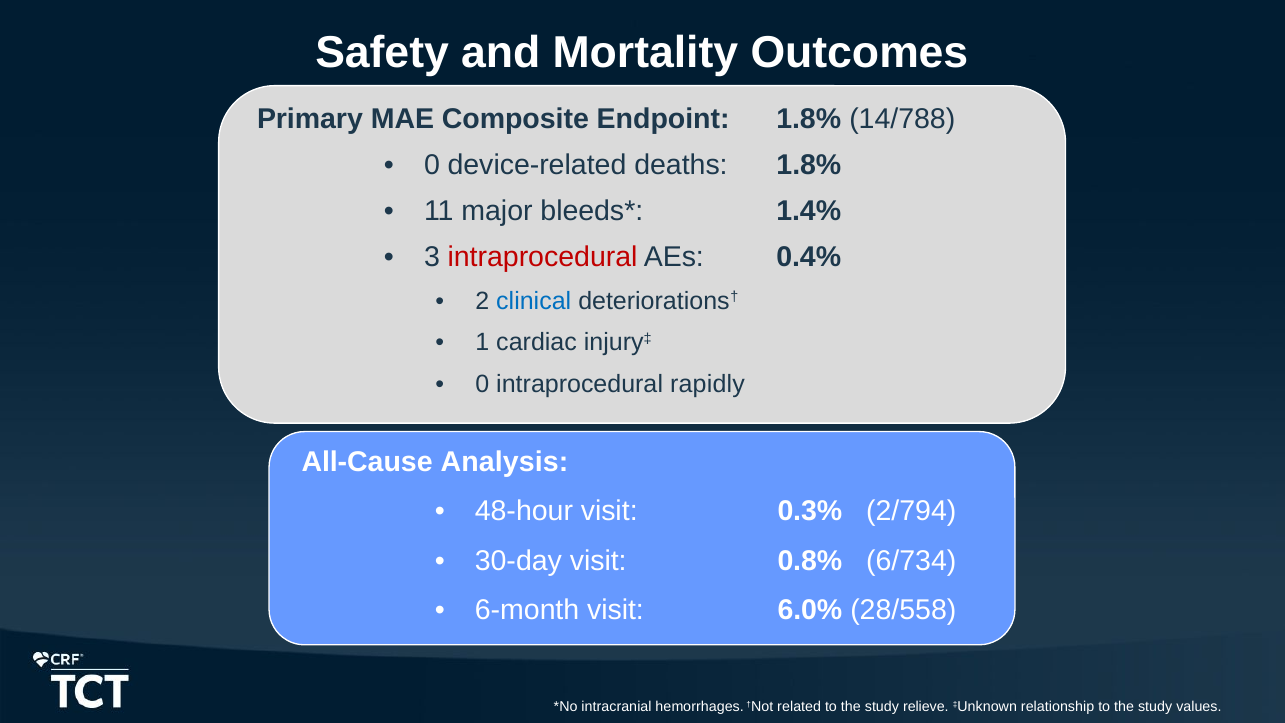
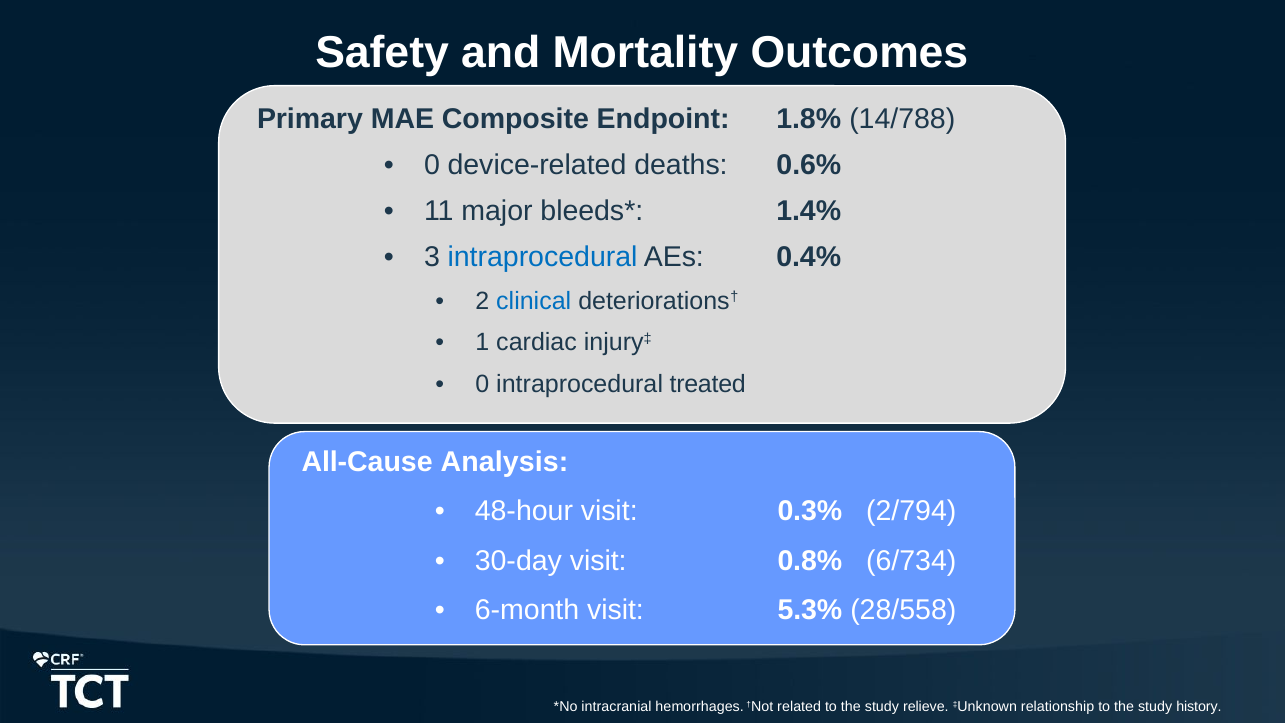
deaths 1.8%: 1.8% -> 0.6%
intraprocedural at (543, 257) colour: red -> blue
rapidly: rapidly -> treated
6.0%: 6.0% -> 5.3%
values: values -> history
